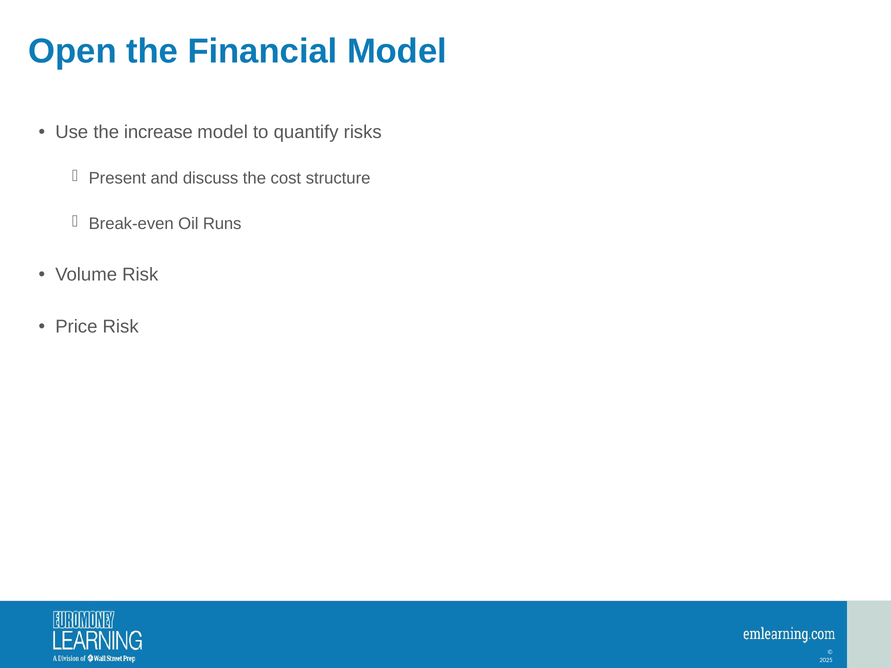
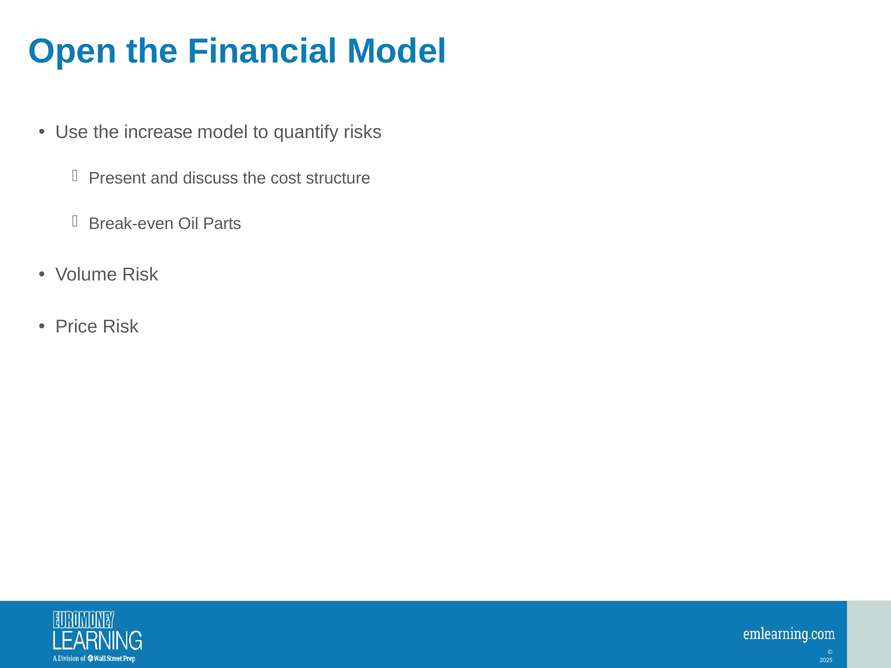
Runs: Runs -> Parts
